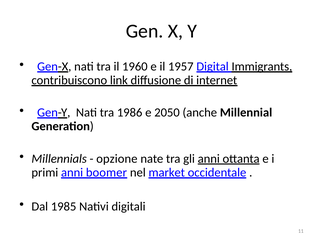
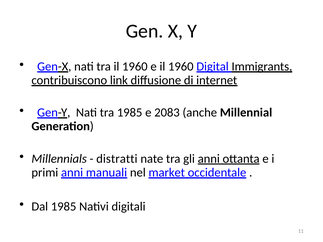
e il 1957: 1957 -> 1960
tra 1986: 1986 -> 1985
2050: 2050 -> 2083
opzione: opzione -> distratti
boomer: boomer -> manuali
